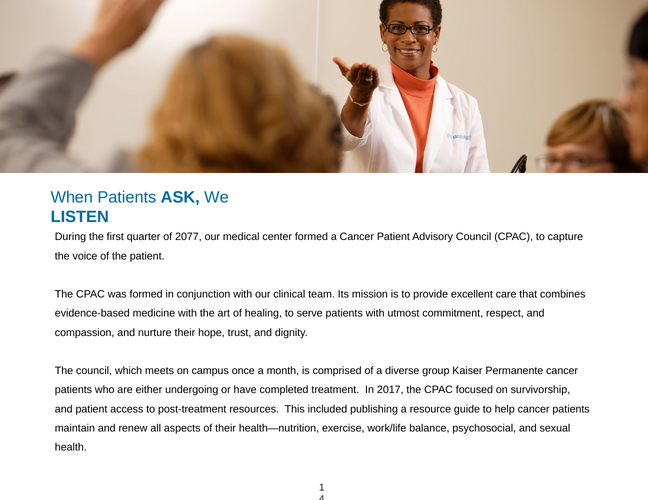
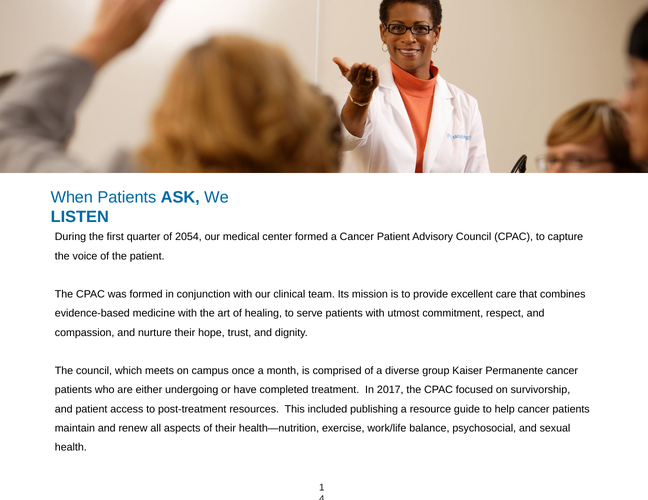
2077: 2077 -> 2054
